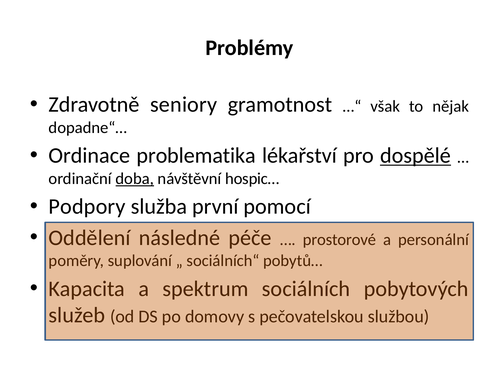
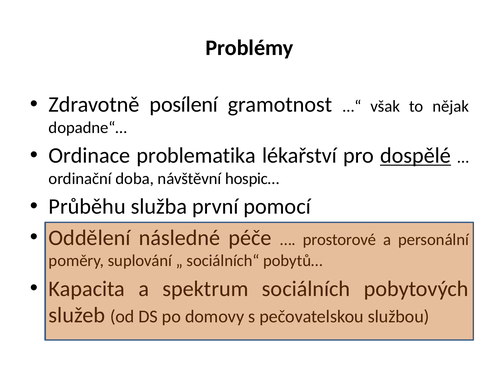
seniory: seniory -> posílení
doba underline: present -> none
Podpory: Podpory -> Průběhu
